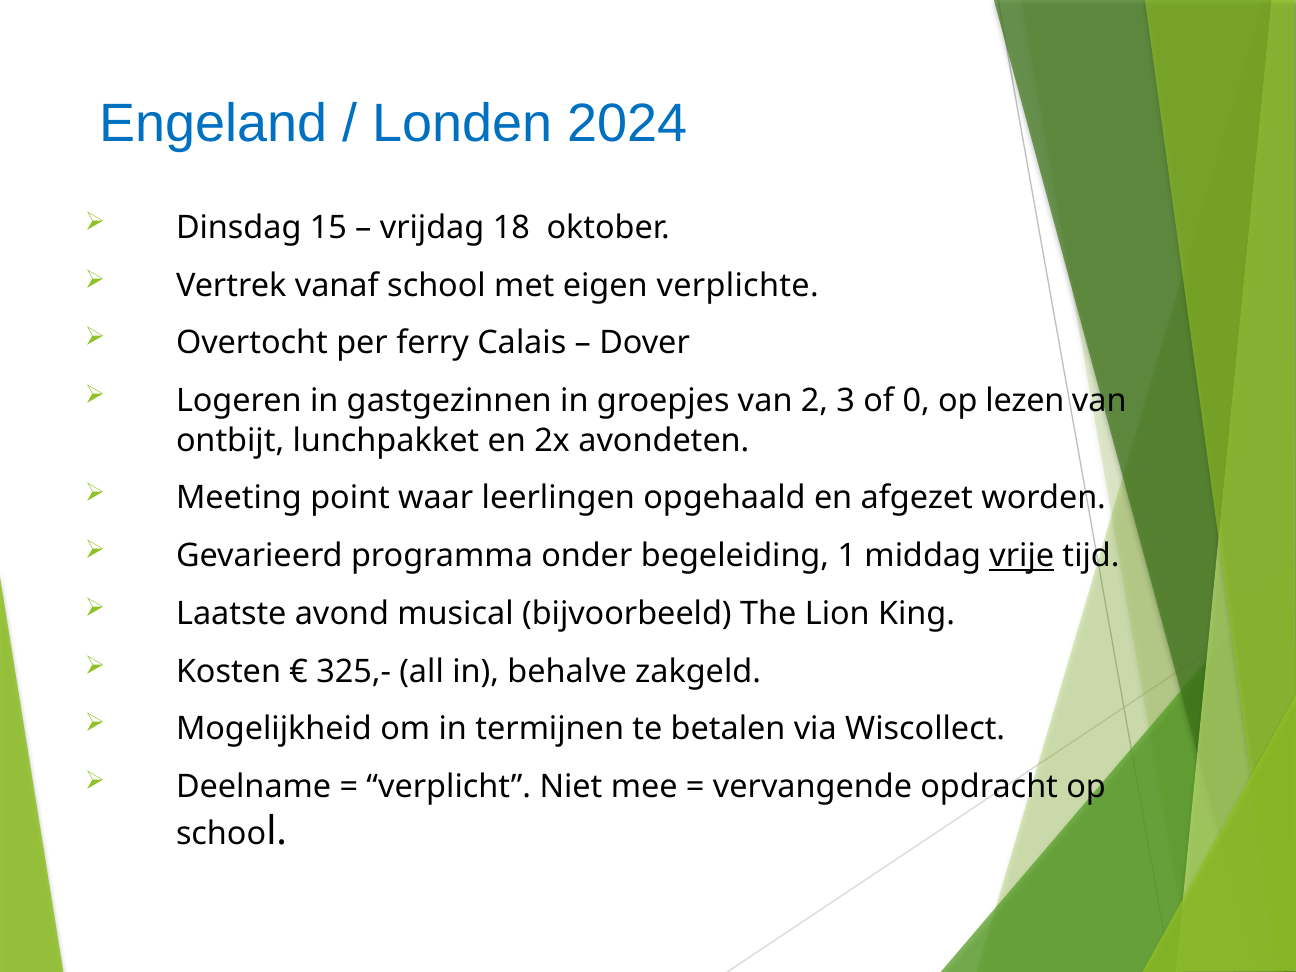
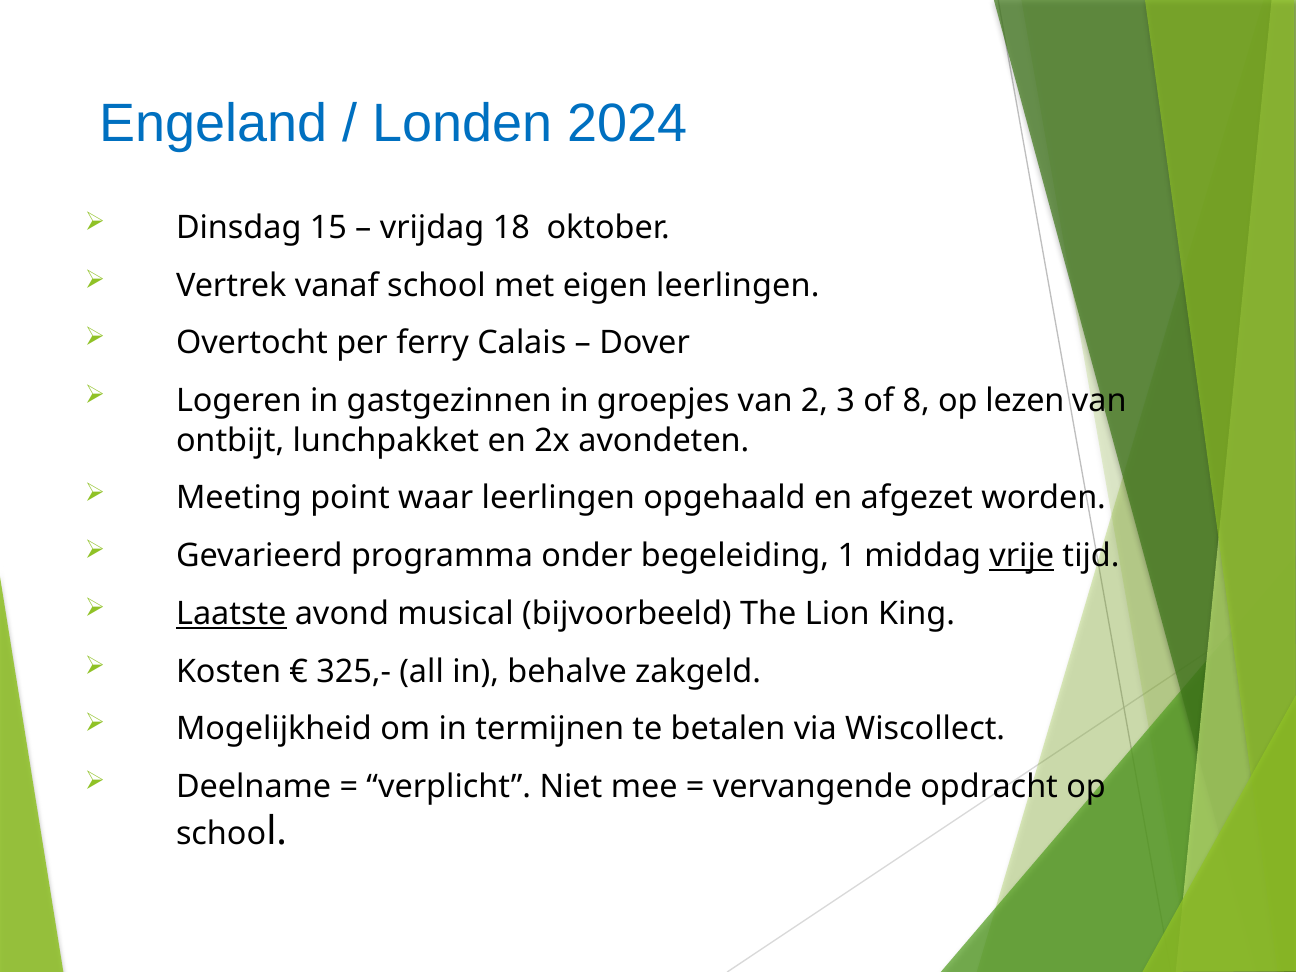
eigen verplichte: verplichte -> leerlingen
0: 0 -> 8
Laatste underline: none -> present
